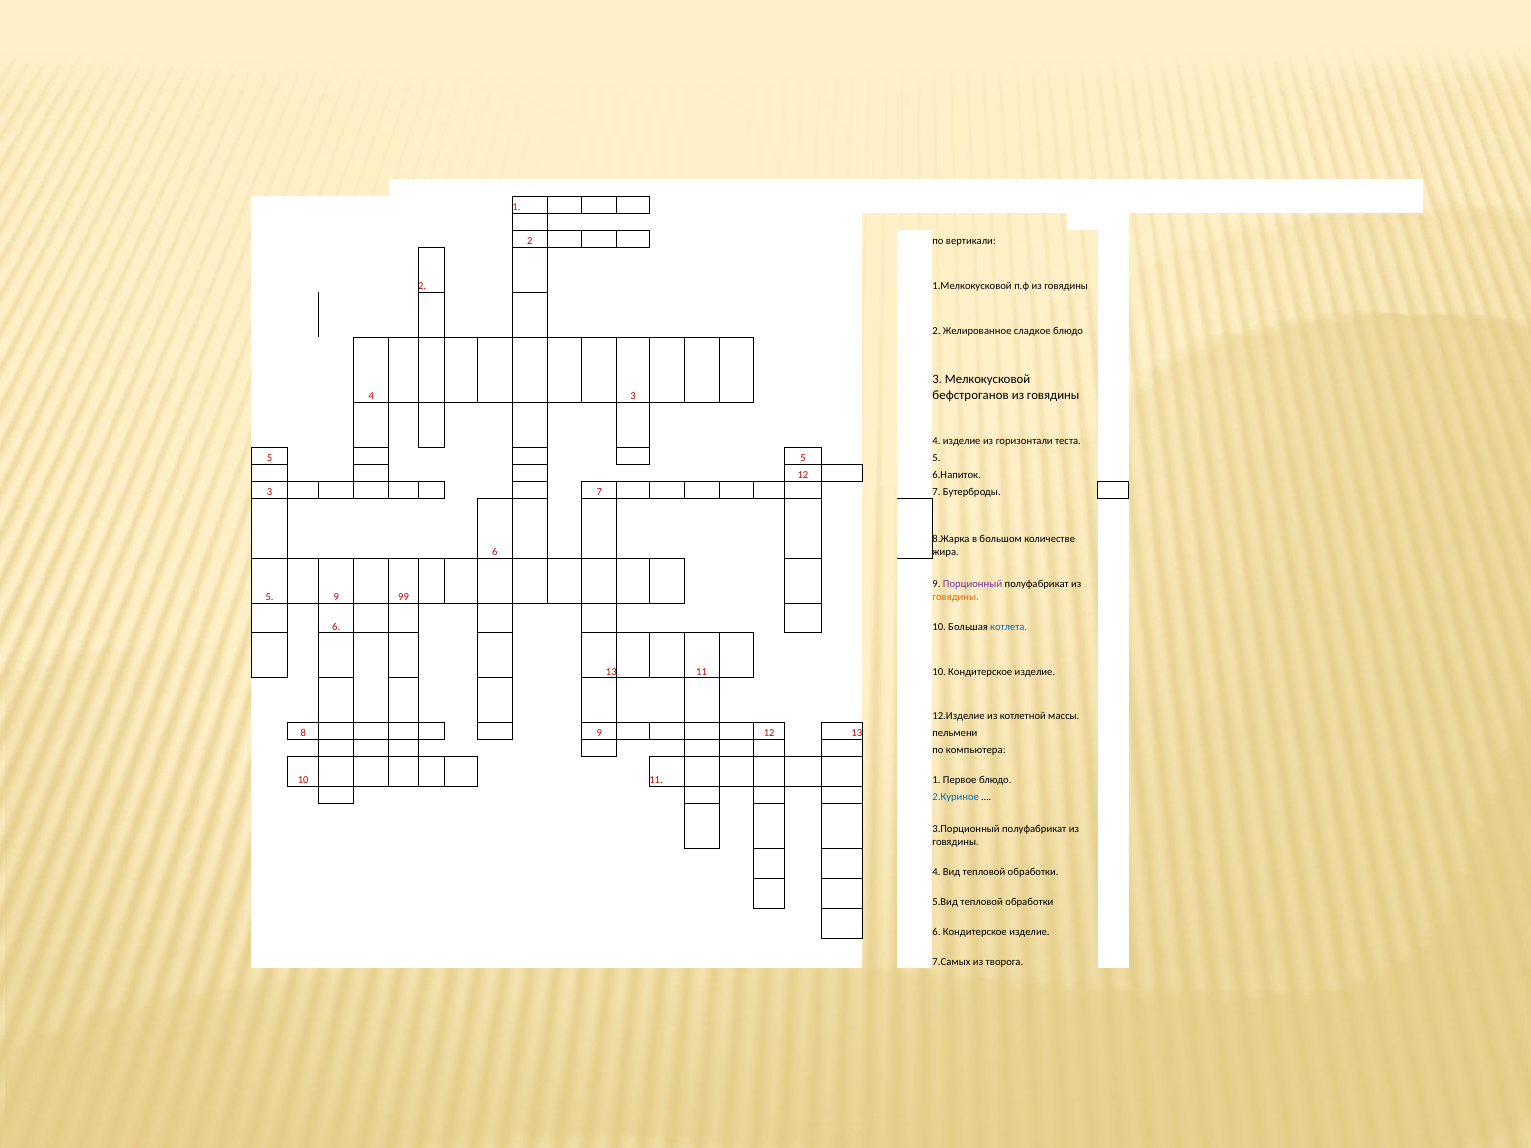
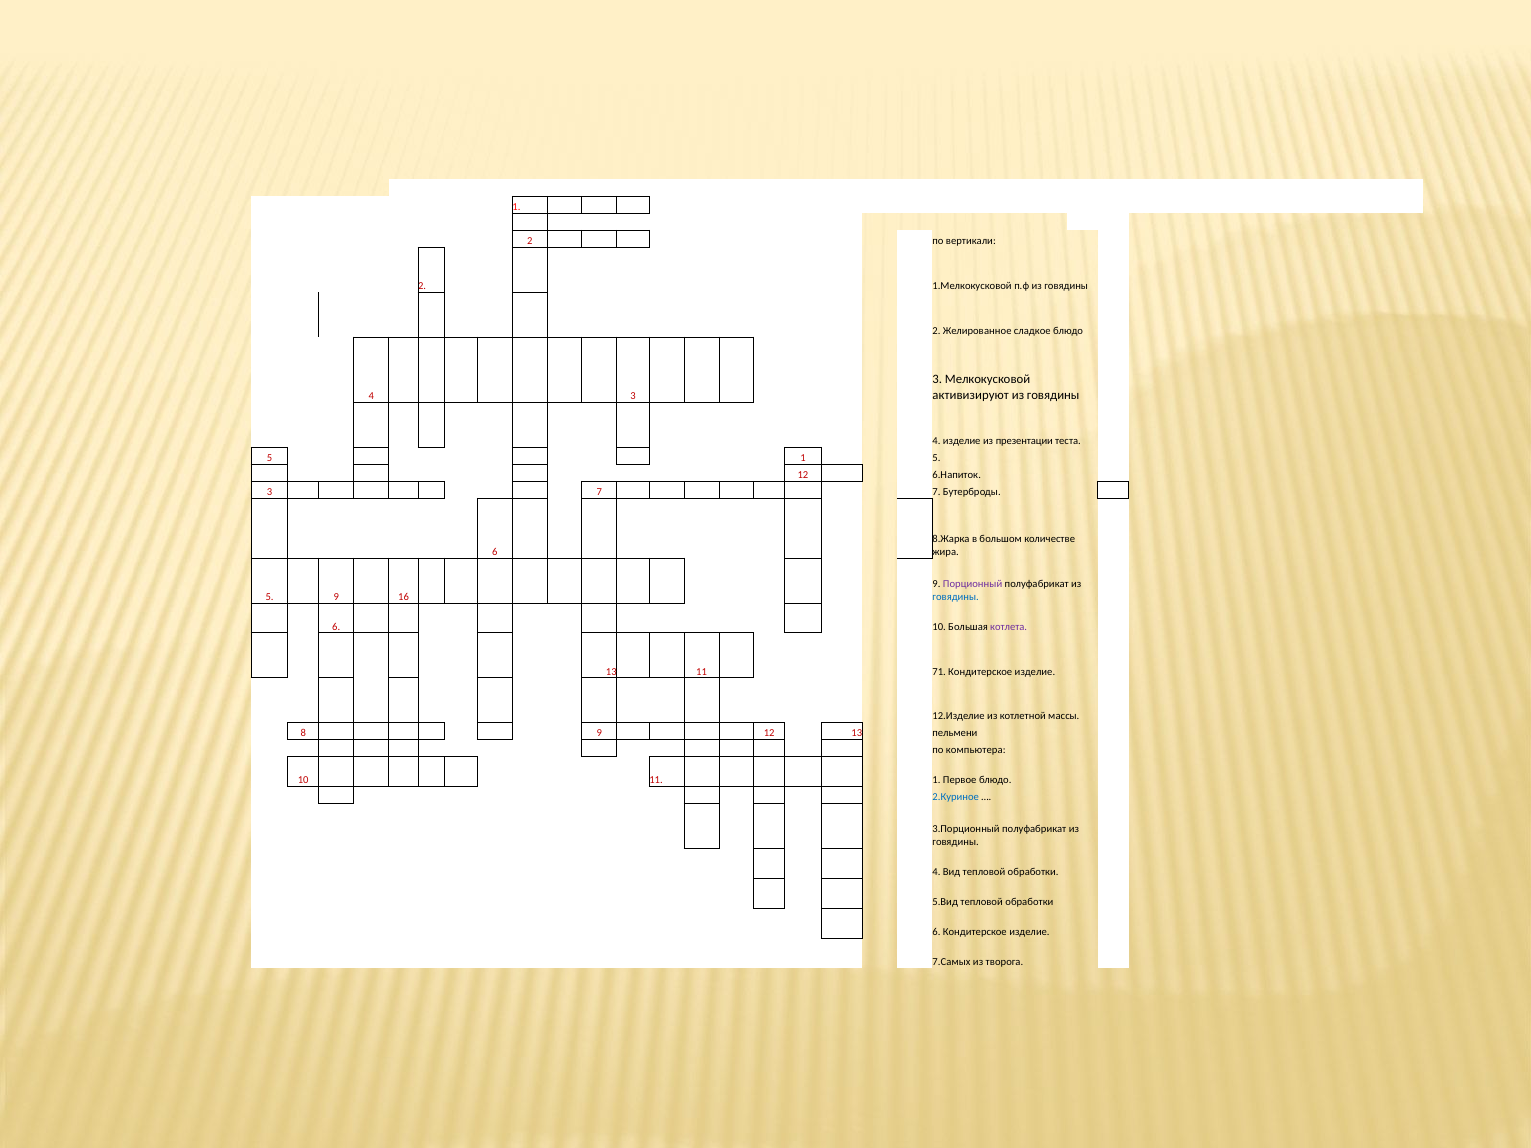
бефстроганов: бефстроганов -> активизируют
горизонтали: горизонтали -> презентации
5 at (803, 458): 5 -> 1
99: 99 -> 16
говядины at (956, 597) colour: orange -> blue
котлета colour: blue -> purple
11 10: 10 -> 71
